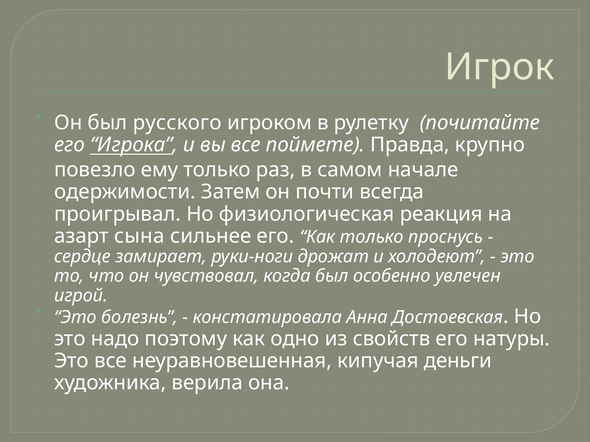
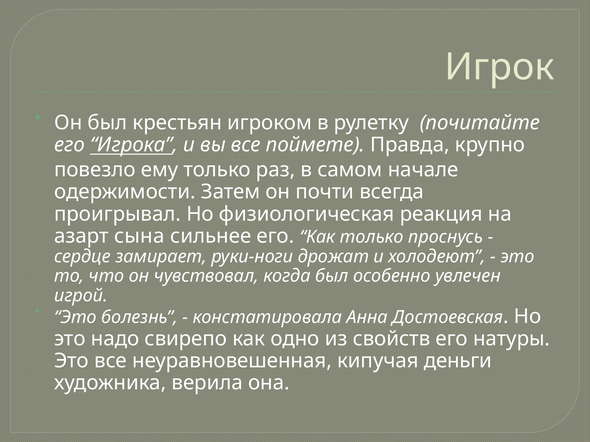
русского: русского -> крестьян
поэтому: поэтому -> свирепо
